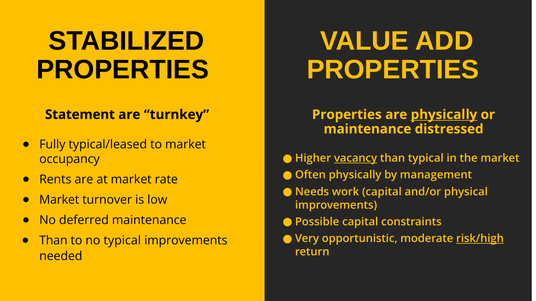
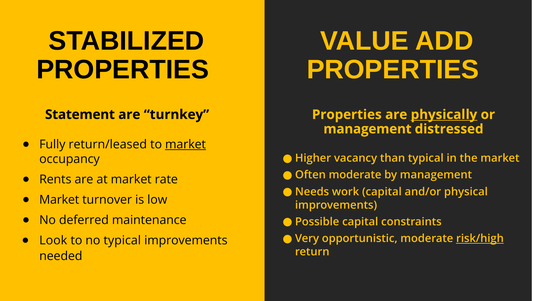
maintenance at (367, 129): maintenance -> management
typical/leased: typical/leased -> return/leased
market at (186, 145) underline: none -> present
vacancy underline: present -> none
physically at (355, 175): physically -> moderate
Than at (53, 241): Than -> Look
